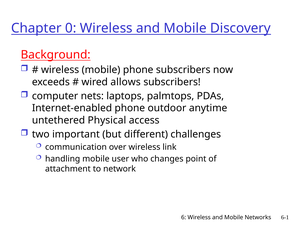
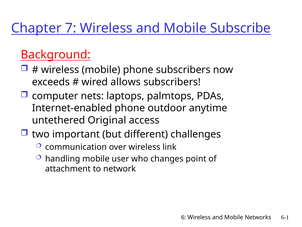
0: 0 -> 7
Discovery: Discovery -> Subscribe
Physical: Physical -> Original
